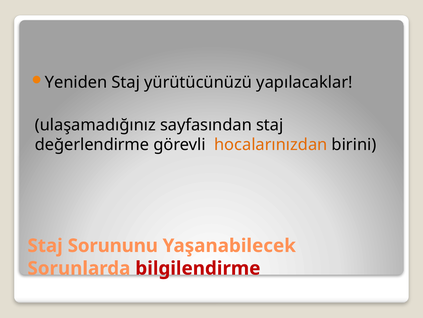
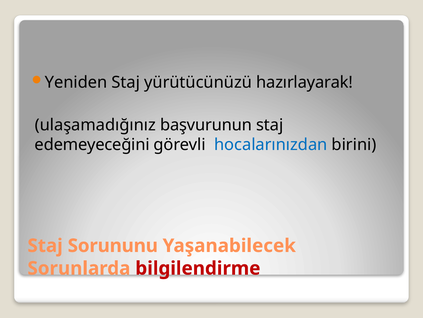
yapılacaklar: yapılacaklar -> hazırlayarak
sayfasından: sayfasından -> başvurunun
değerlendirme: değerlendirme -> edemeyeceğini
hocalarınızdan colour: orange -> blue
